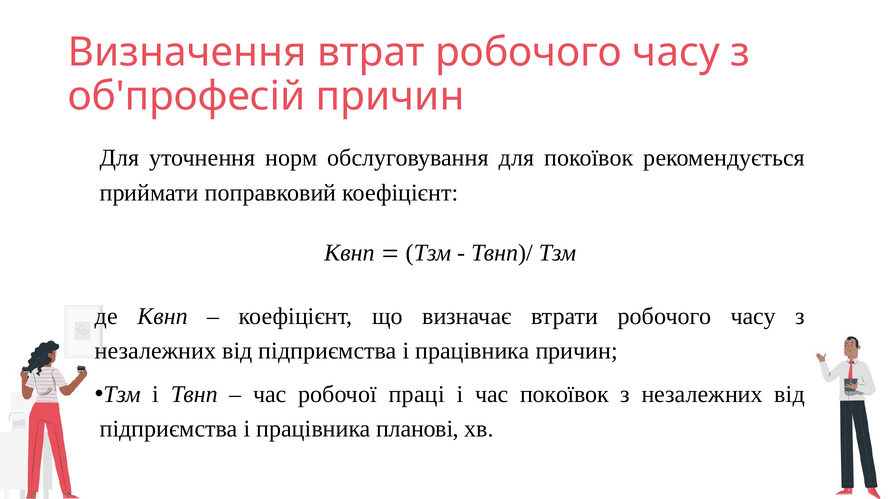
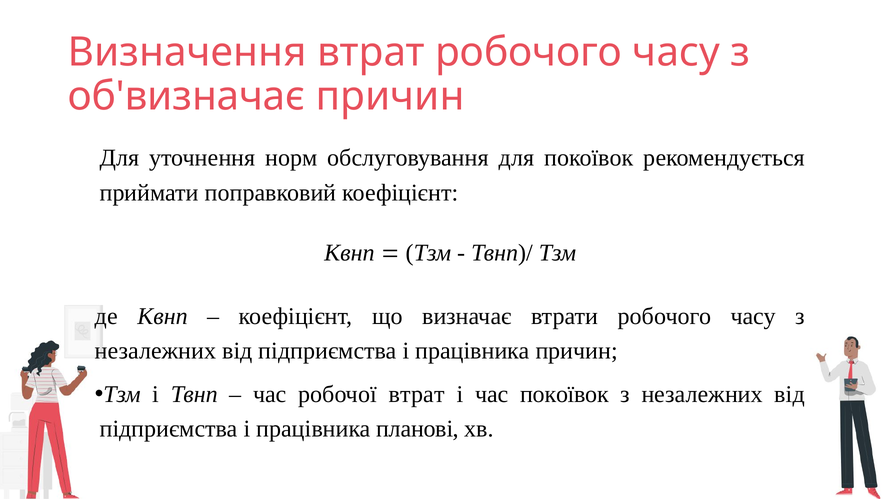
об'професій: об'професій -> об'визначає
робочої праці: праці -> втрат
